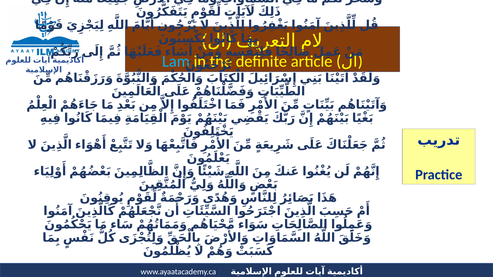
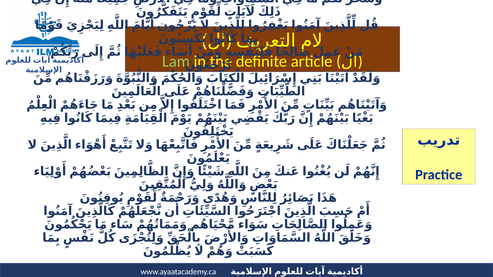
Lam colour: light blue -> light green
